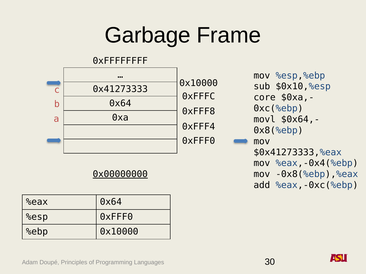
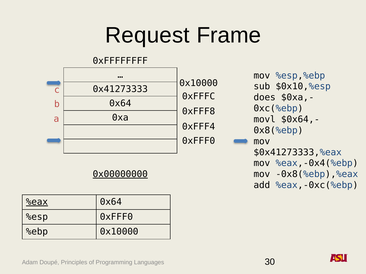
Garbage: Garbage -> Request
core: core -> does
%eax underline: none -> present
